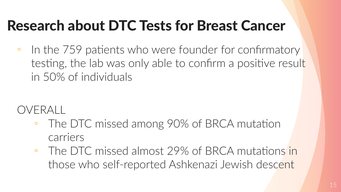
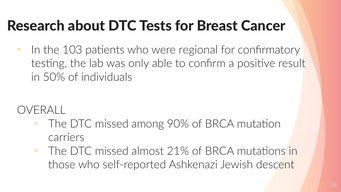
759: 759 -> 103
founder: founder -> regional
29%: 29% -> 21%
